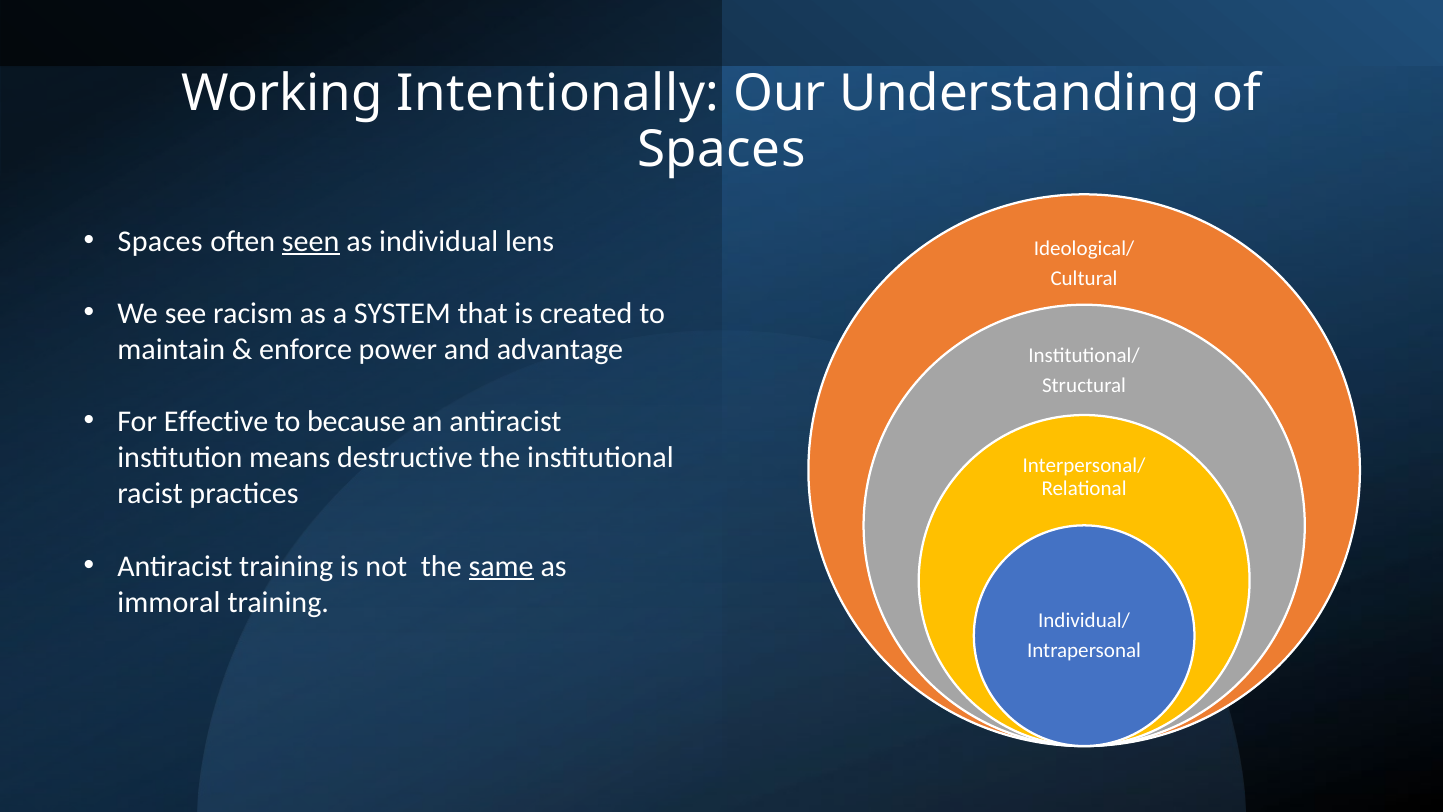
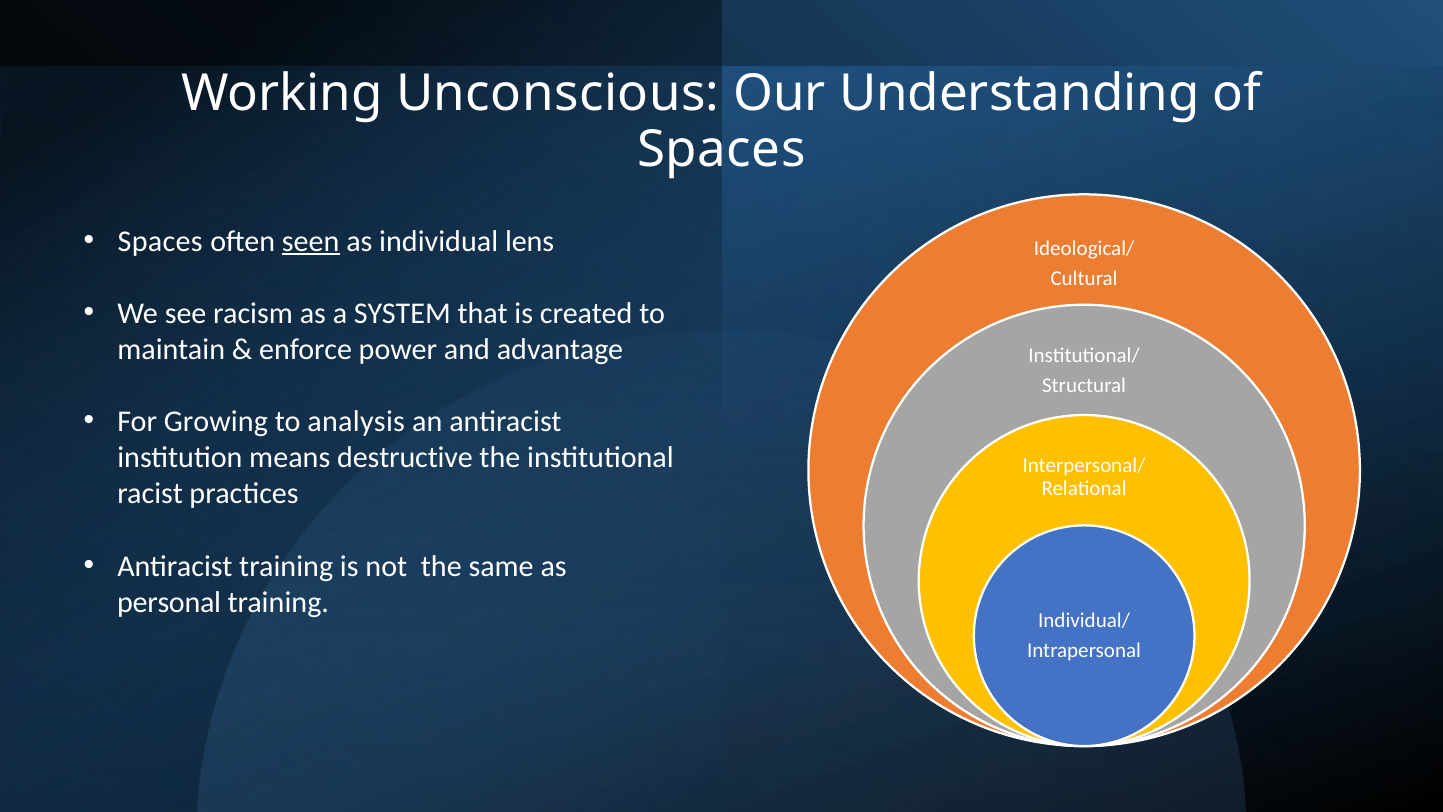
Intentionally: Intentionally -> Unconscious
Effective: Effective -> Growing
because: because -> analysis
same underline: present -> none
immoral: immoral -> personal
